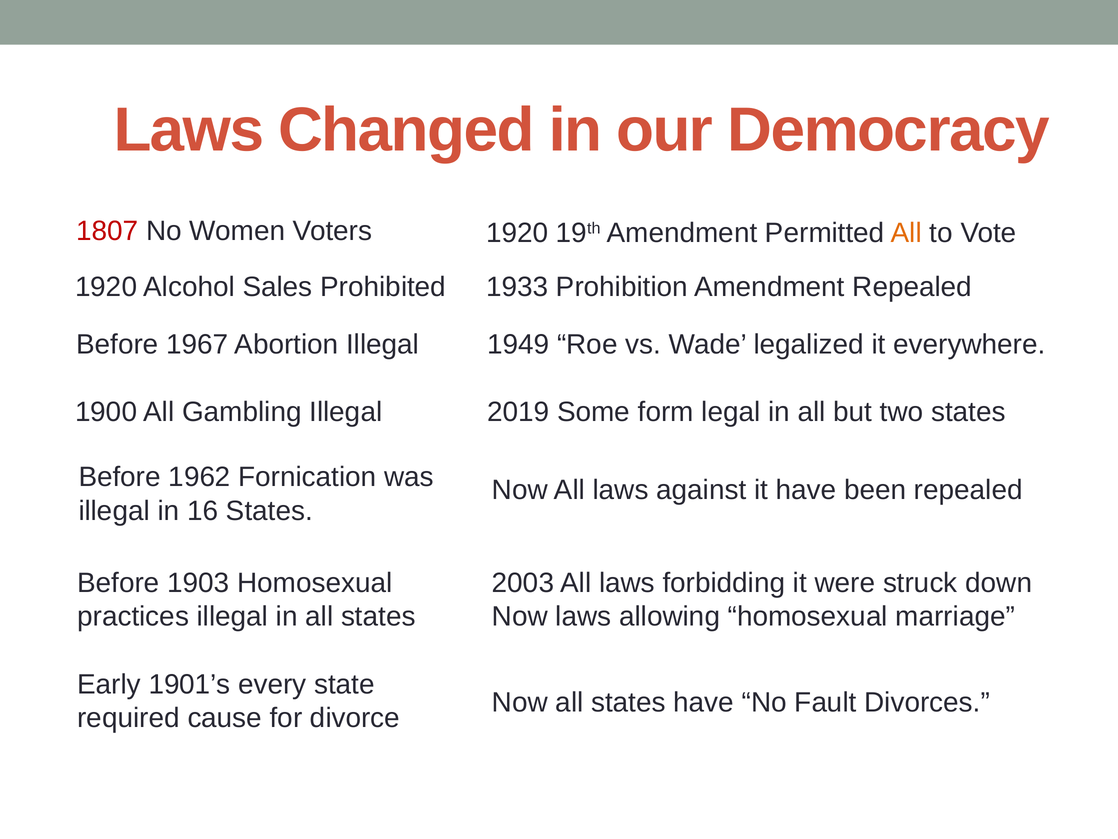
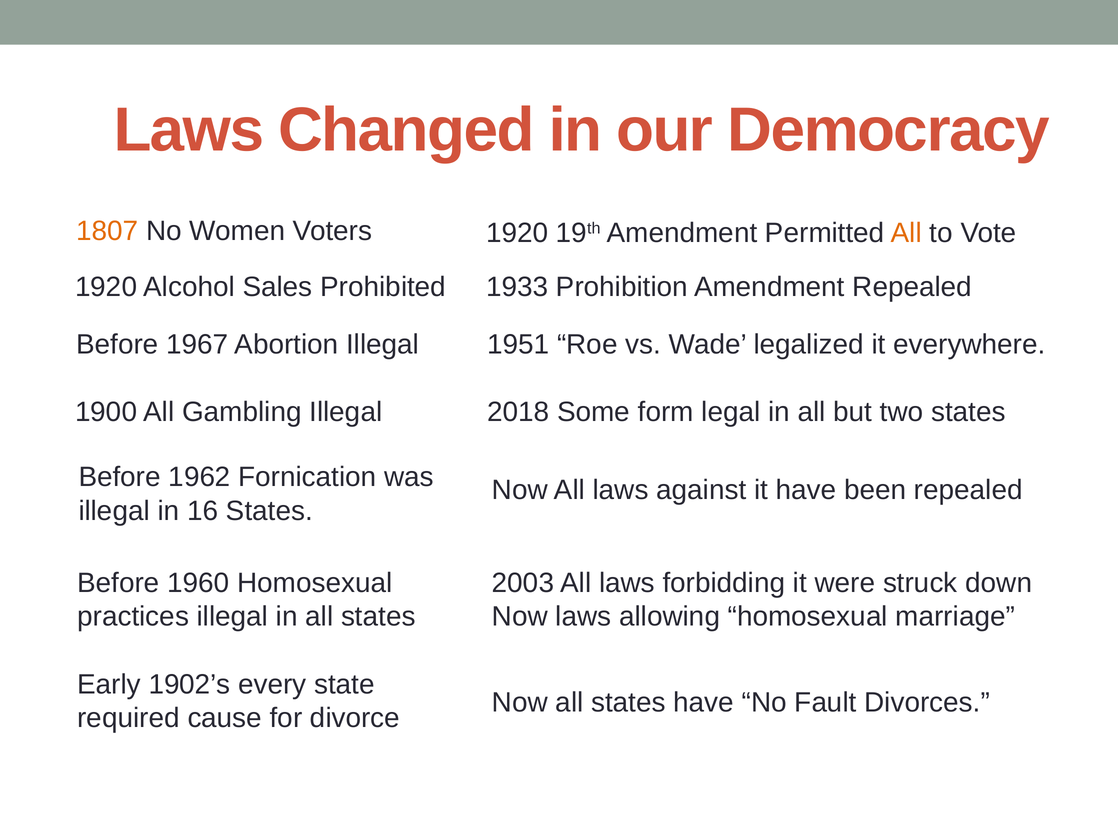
1807 colour: red -> orange
1949: 1949 -> 1951
2019: 2019 -> 2018
1903: 1903 -> 1960
1901’s: 1901’s -> 1902’s
